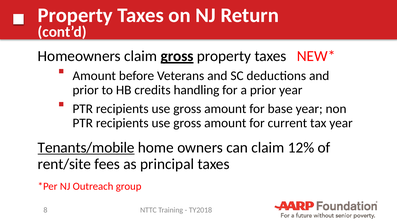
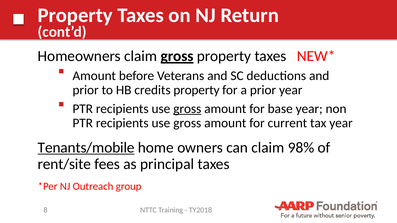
credits handling: handling -> property
gross at (187, 109) underline: none -> present
12%: 12% -> 98%
